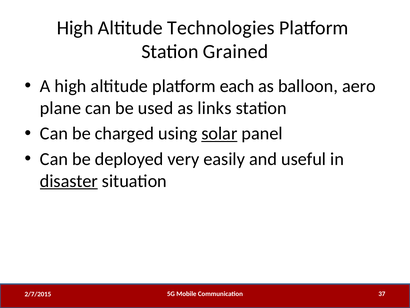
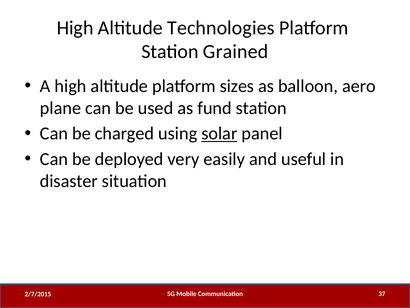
each: each -> sizes
links: links -> fund
disaster underline: present -> none
